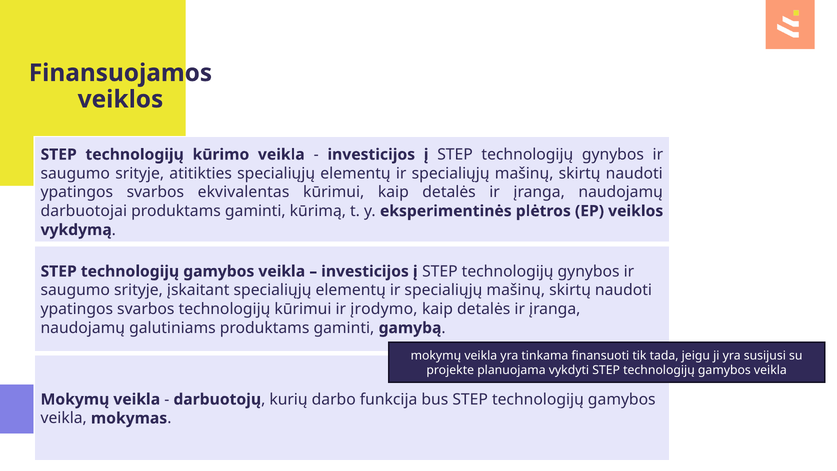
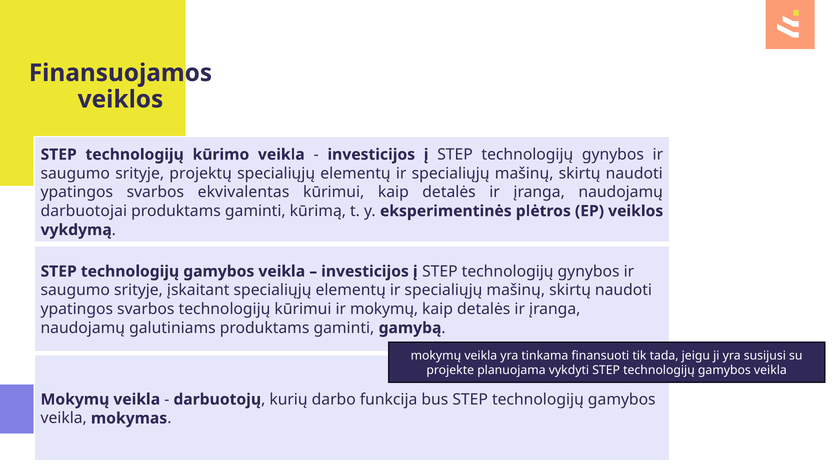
atitikties: atitikties -> projektų
ir įrodymo: įrodymo -> mokymų
